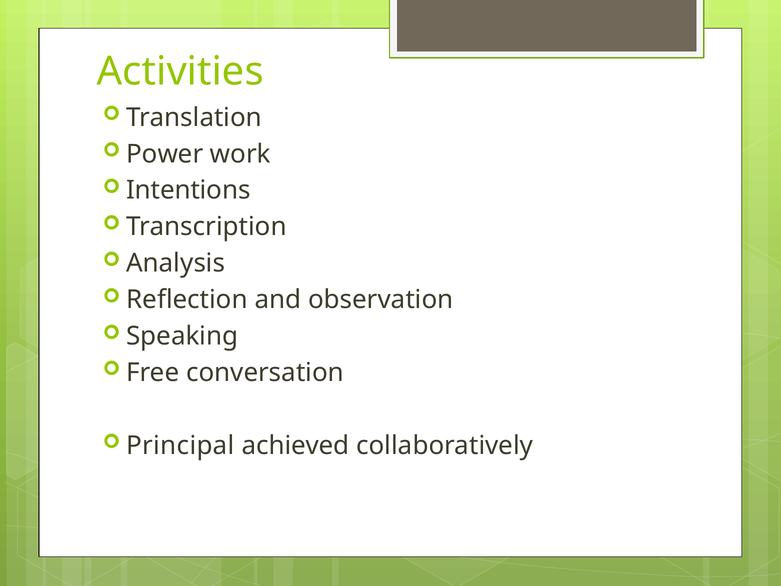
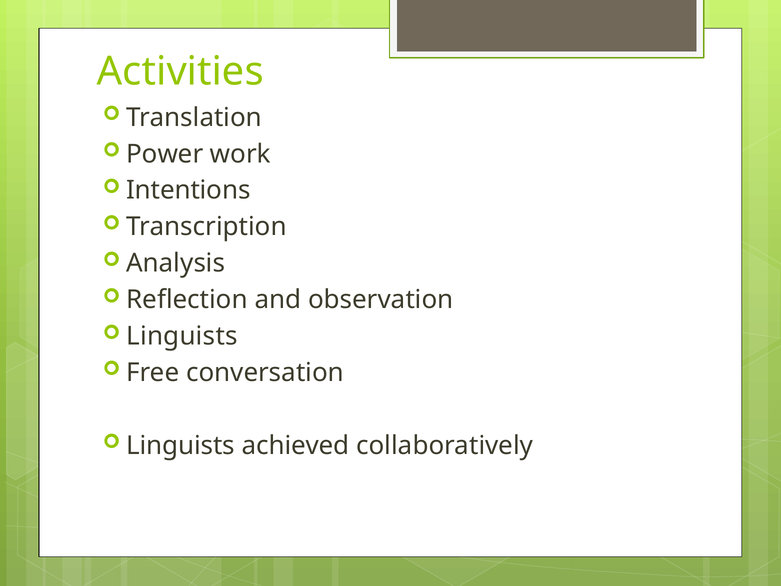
Speaking at (182, 336): Speaking -> Linguists
Principal at (180, 445): Principal -> Linguists
